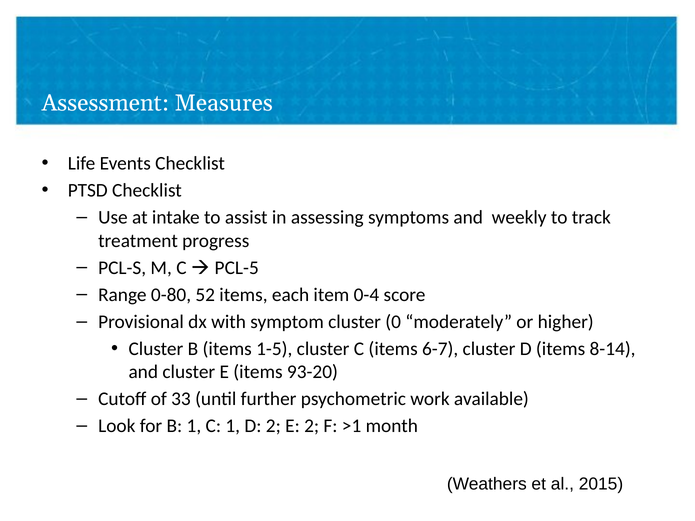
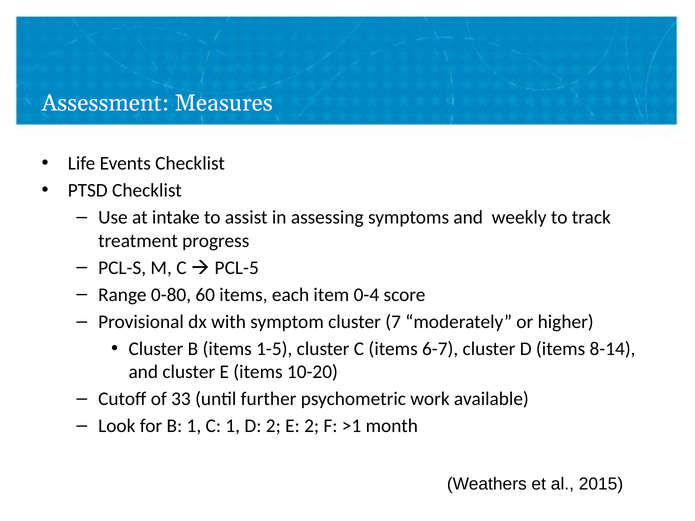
52: 52 -> 60
0: 0 -> 7
93-20: 93-20 -> 10-20
